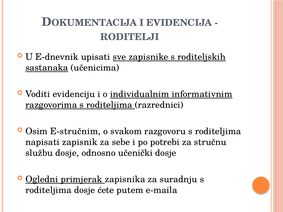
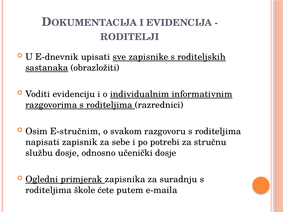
učenicima: učenicima -> obrazložiti
roditeljima dosje: dosje -> škole
